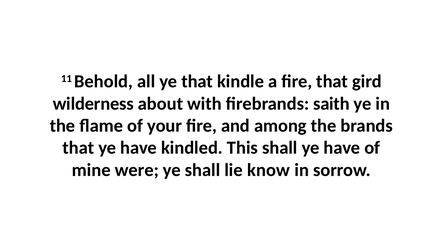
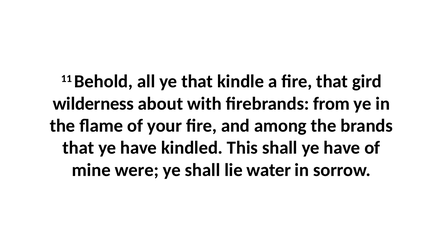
saith: saith -> from
know: know -> water
